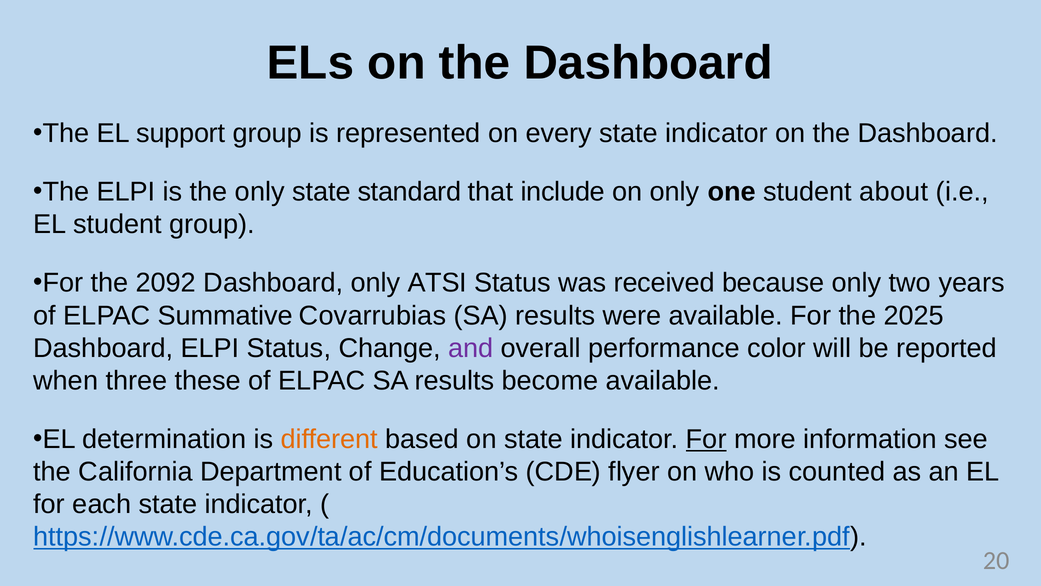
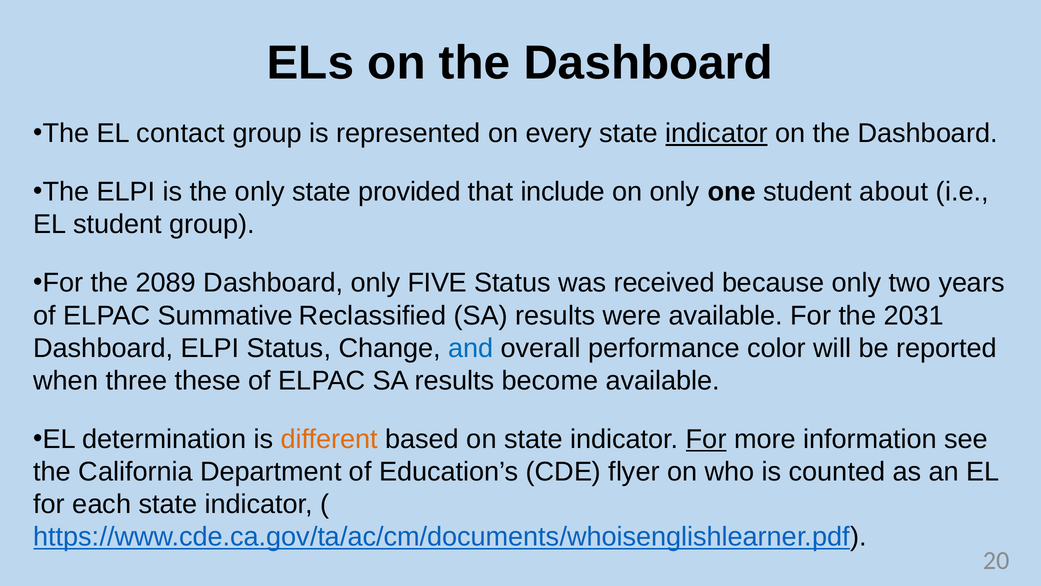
support: support -> contact
indicator at (717, 133) underline: none -> present
standard: standard -> provided
2092: 2092 -> 2089
ATSI: ATSI -> FIVE
Covarrubias: Covarrubias -> Reclassified
2025: 2025 -> 2031
and colour: purple -> blue
